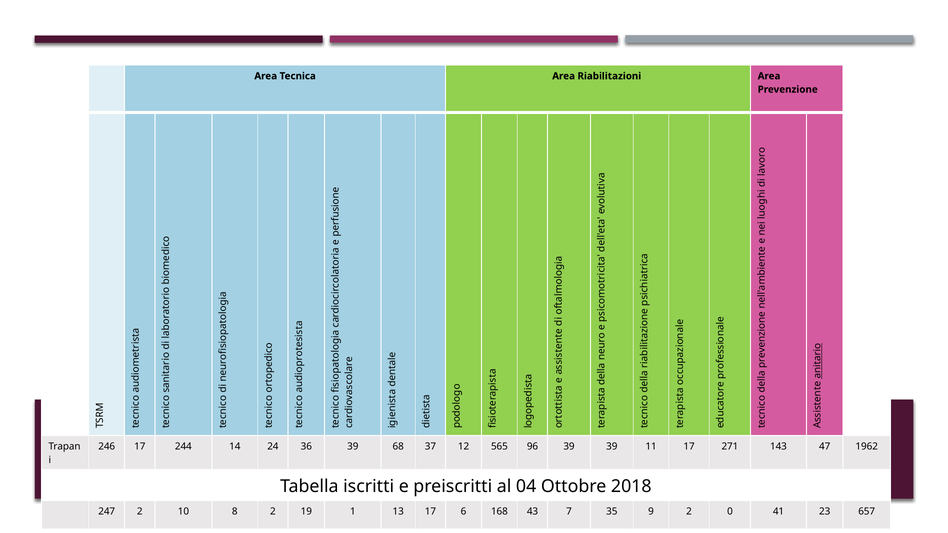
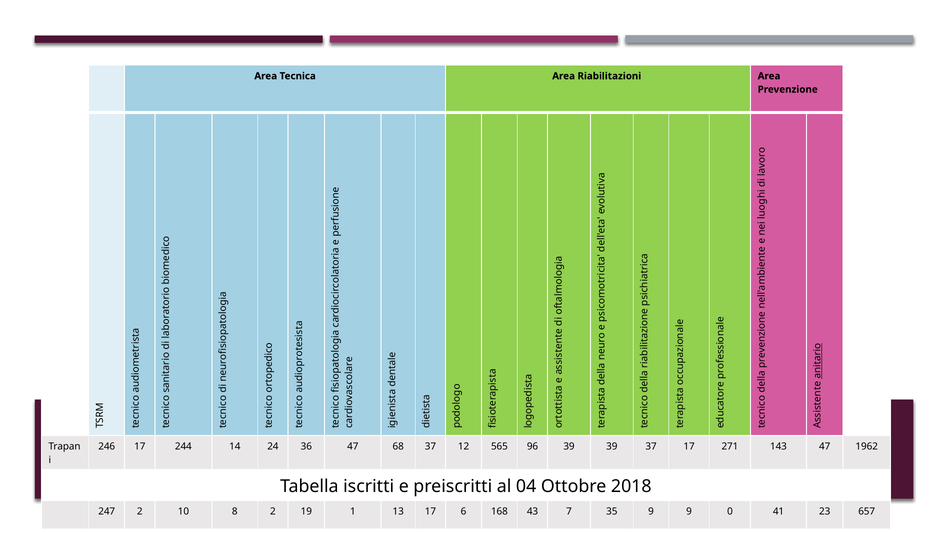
36 39: 39 -> 47
39 11: 11 -> 37
9 2: 2 -> 9
